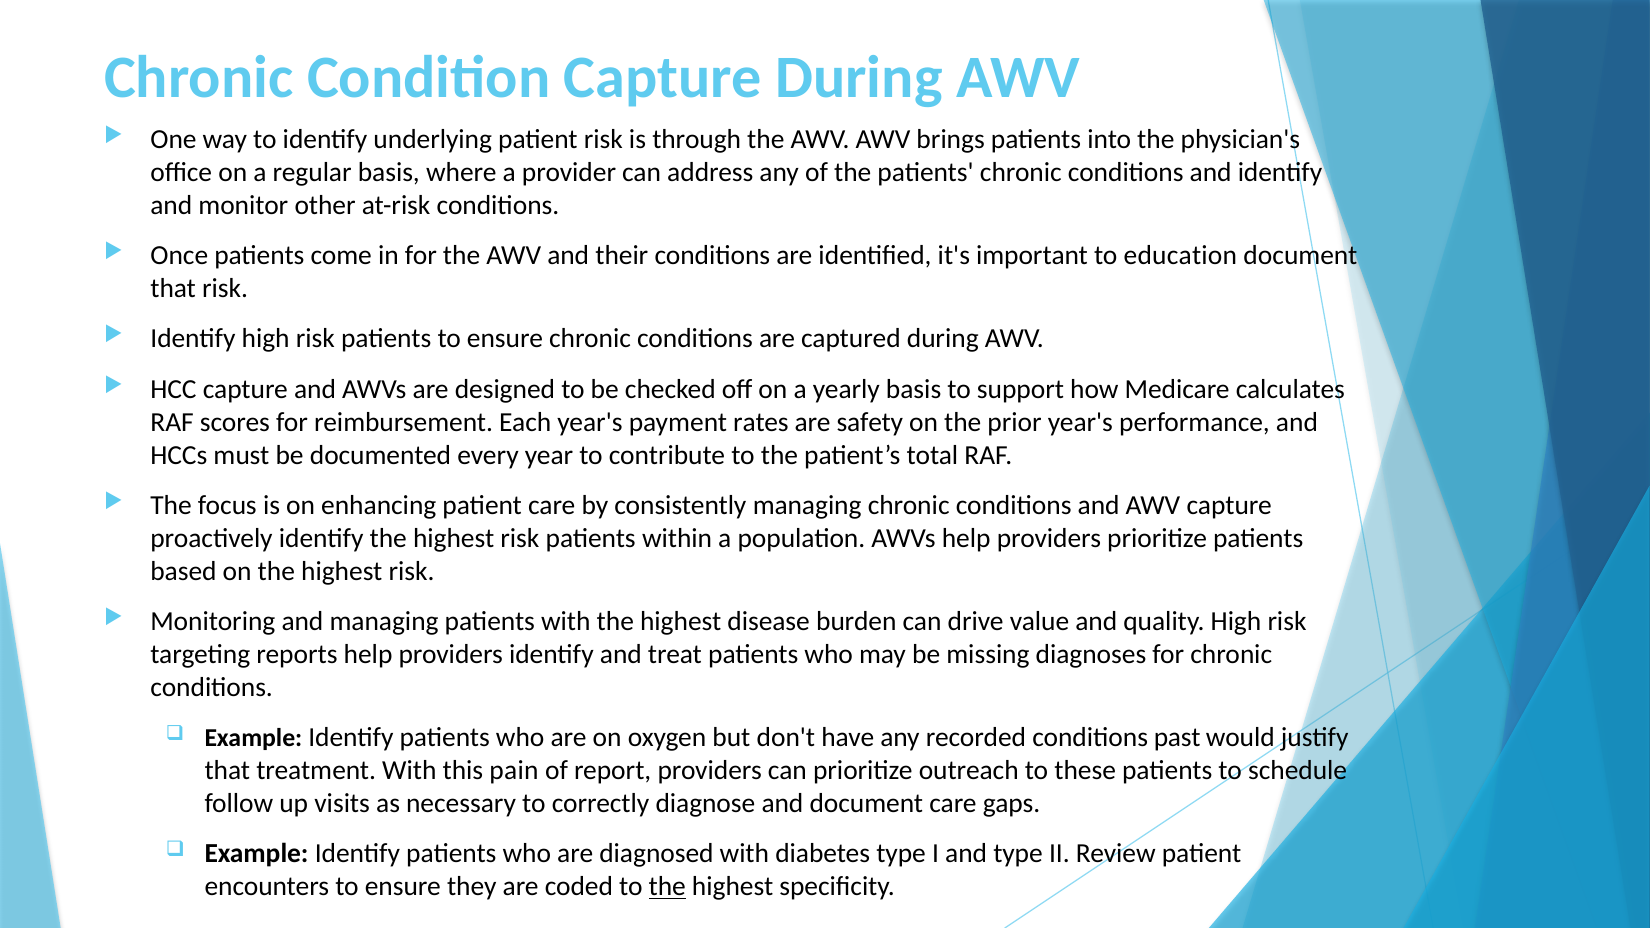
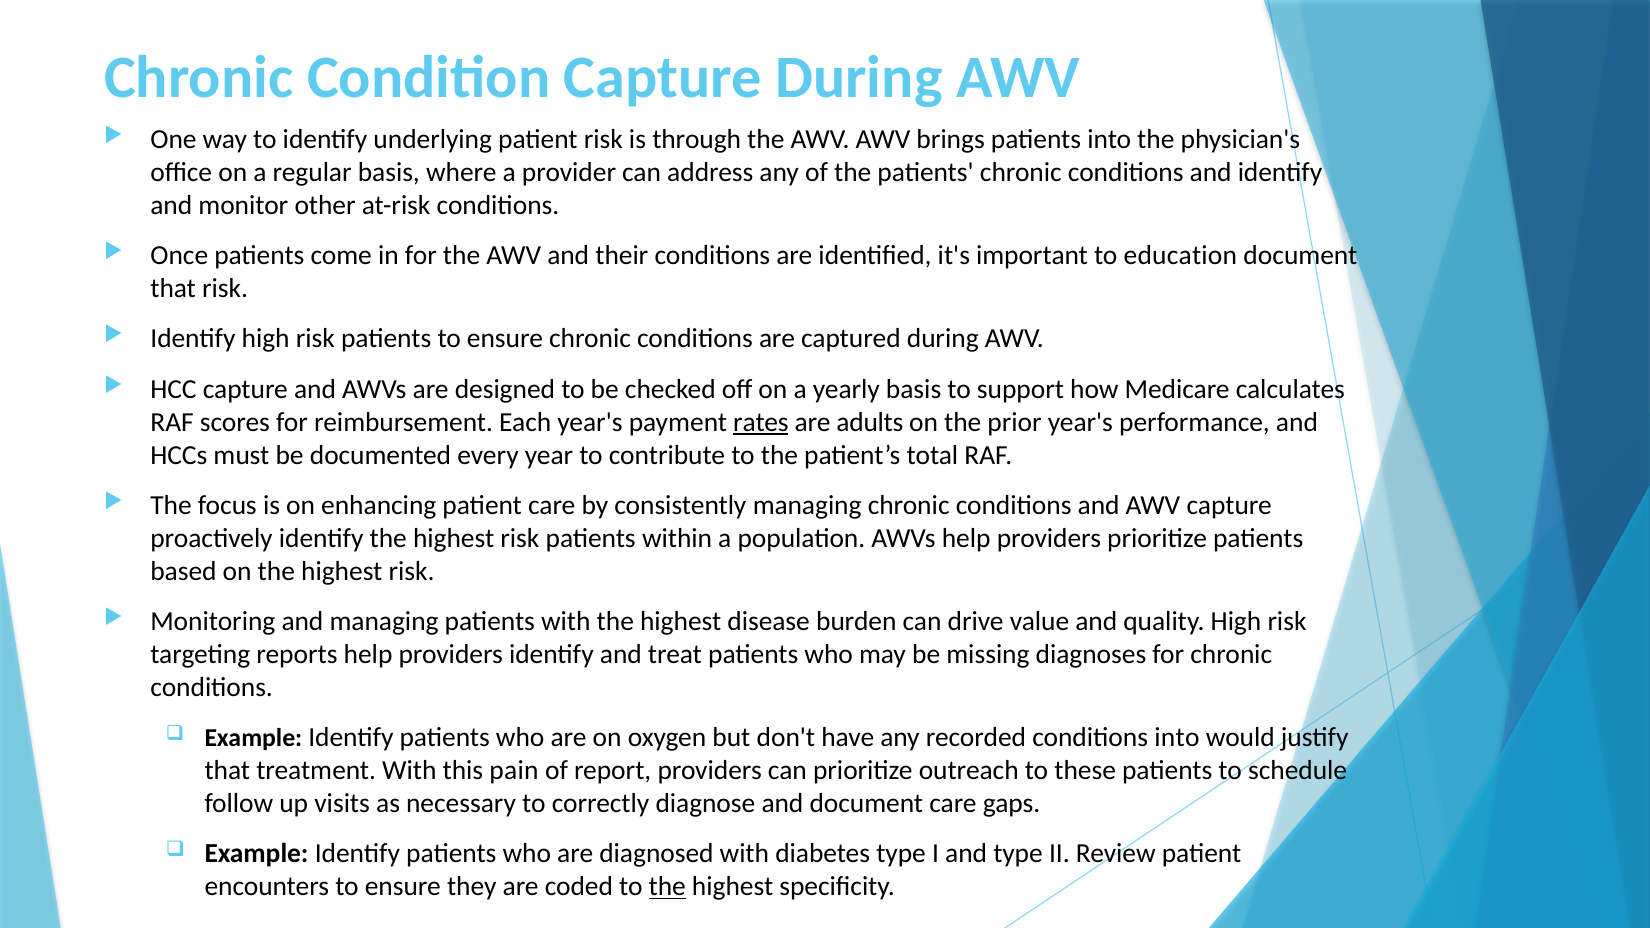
rates underline: none -> present
safety: safety -> adults
conditions past: past -> into
